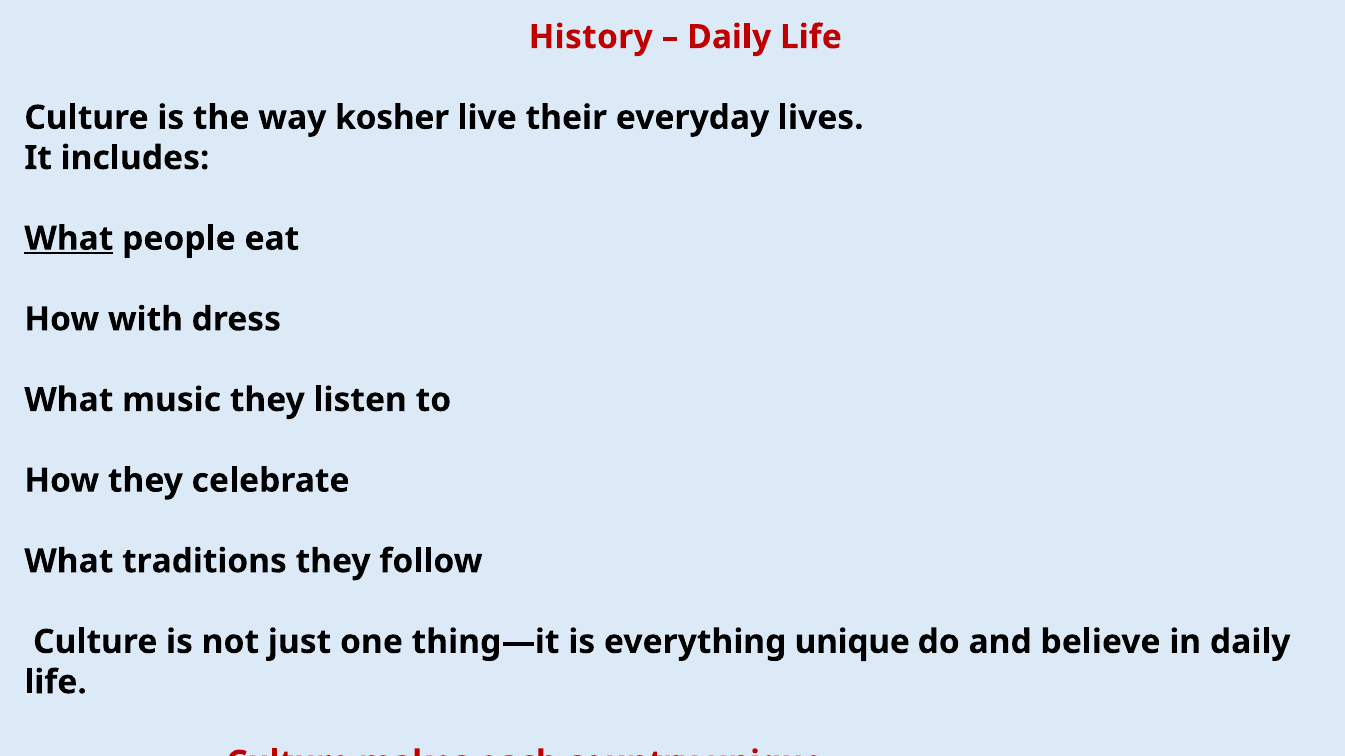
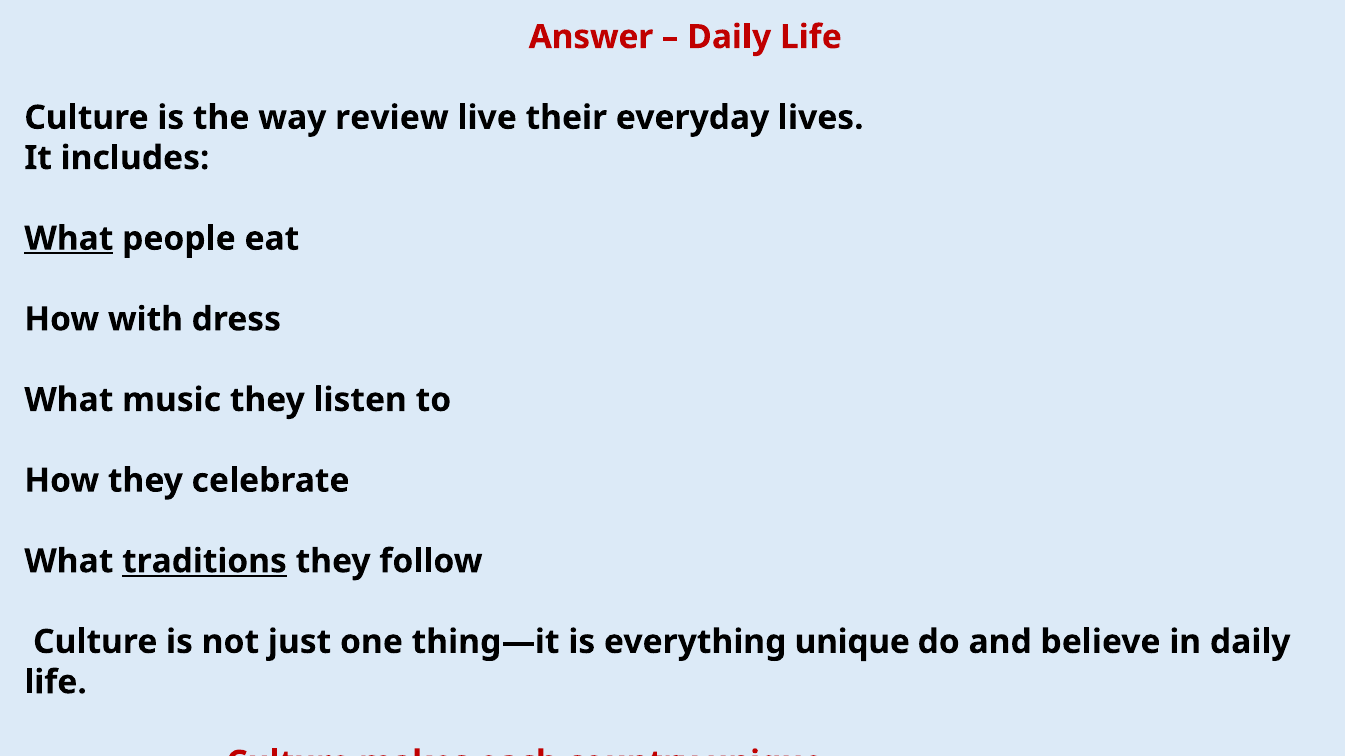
History: History -> Answer
kosher: kosher -> review
traditions underline: none -> present
